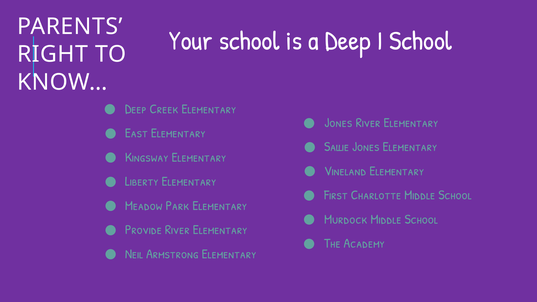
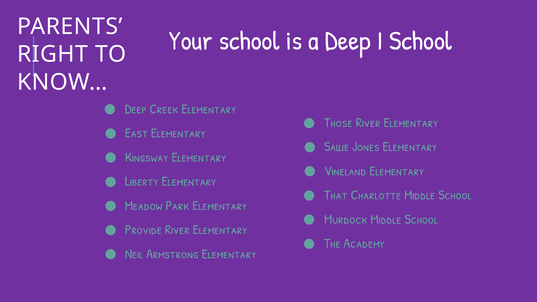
Jones at (338, 123): Jones -> Those
First: First -> That
